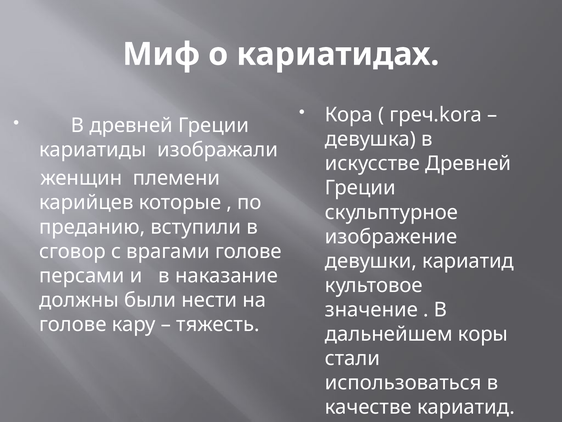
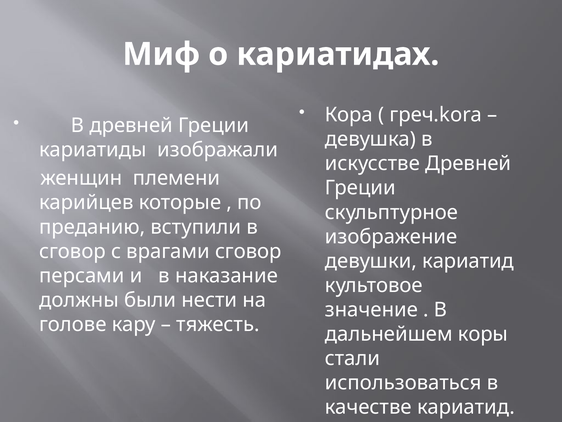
врагами голове: голове -> сговор
